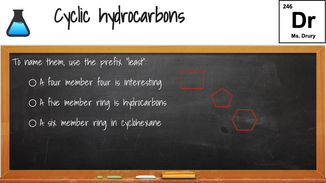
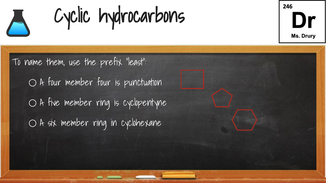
interesting: interesting -> punctuation
is hydrocarbons: hydrocarbons -> cyclopentyne
